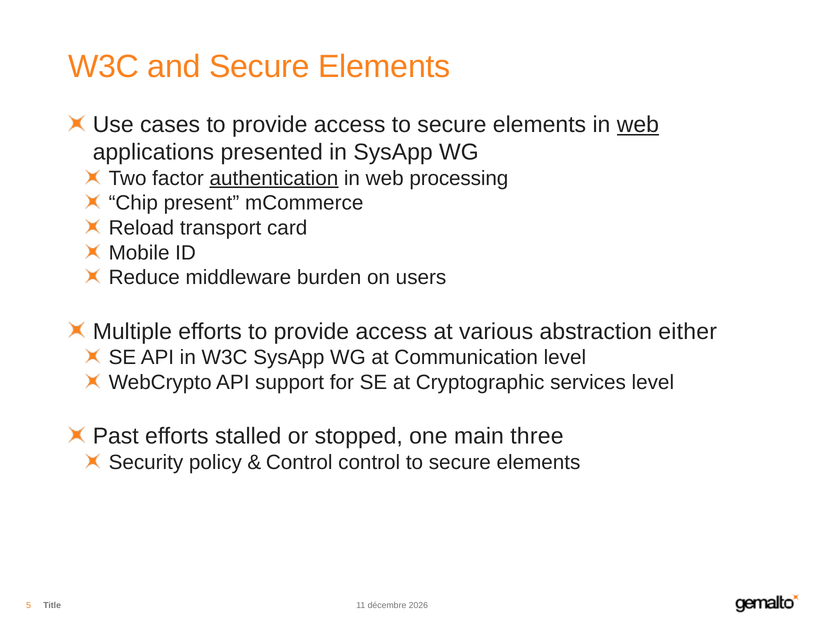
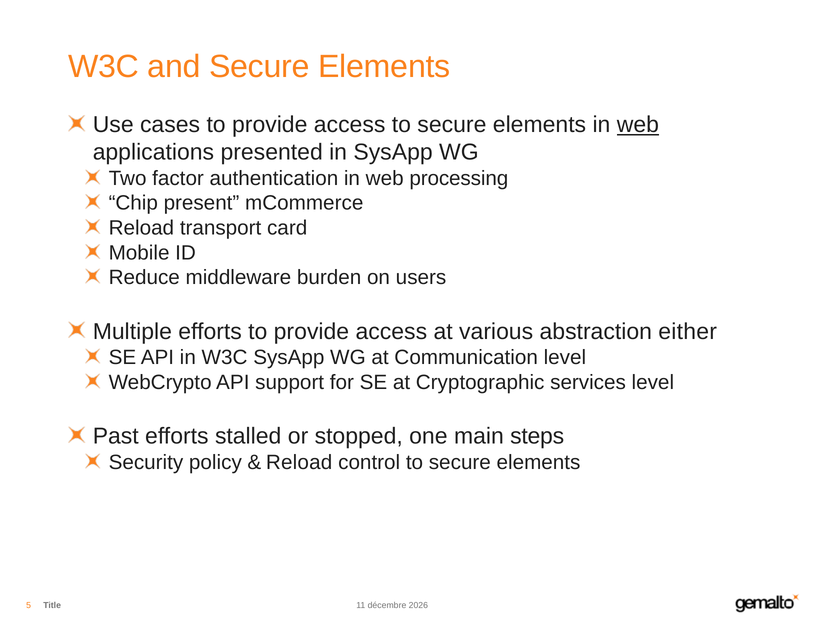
authentication underline: present -> none
three: three -> steps
Control at (299, 463): Control -> Reload
